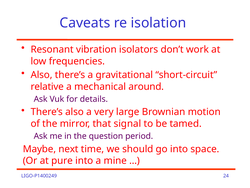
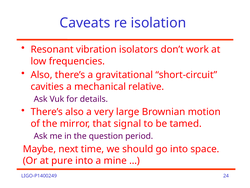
relative: relative -> cavities
around: around -> relative
